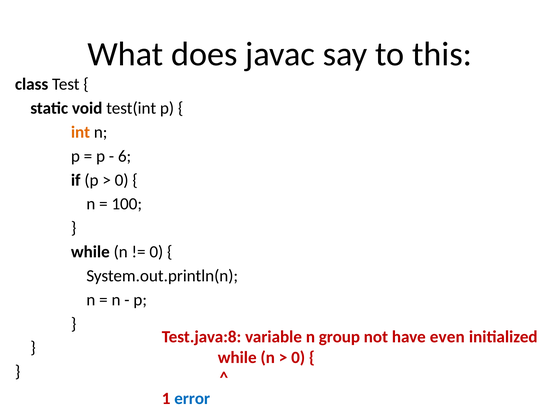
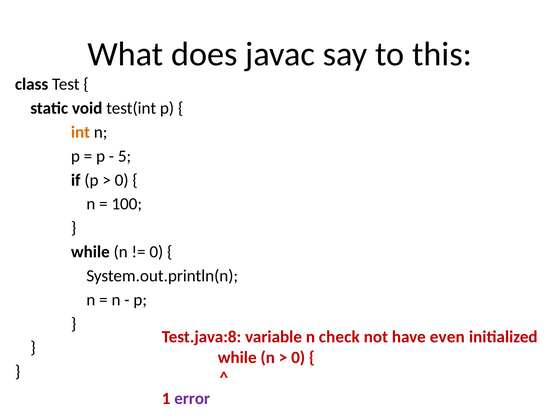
6: 6 -> 5
group: group -> check
error colour: blue -> purple
